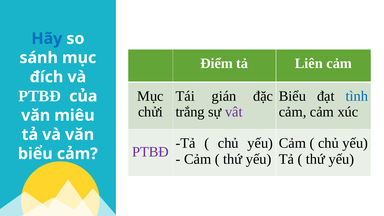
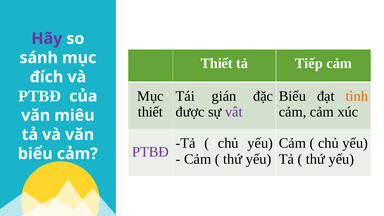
Hãy colour: blue -> purple
Điểm at (217, 63): Điểm -> Thiết
Liên: Liên -> Tiếp
tình colour: blue -> orange
chửi at (150, 112): chửi -> thiết
trắng: trắng -> được
